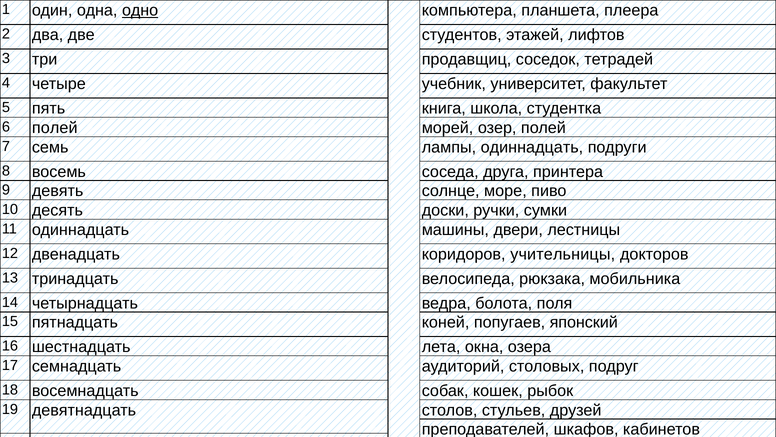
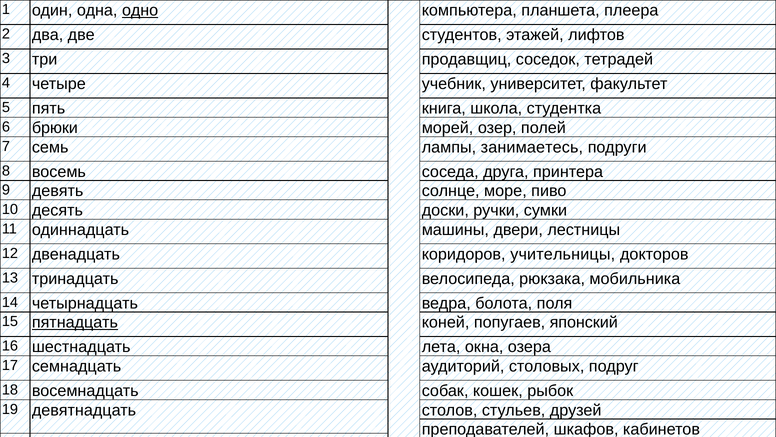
6 полей: полей -> брюки
лампы одиннадцать: одиннадцать -> занимаетесь
пятнадцать underline: none -> present
